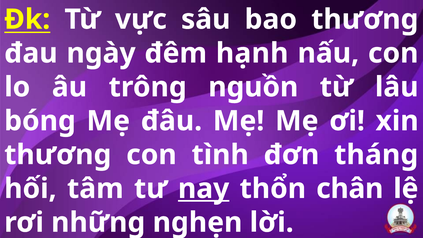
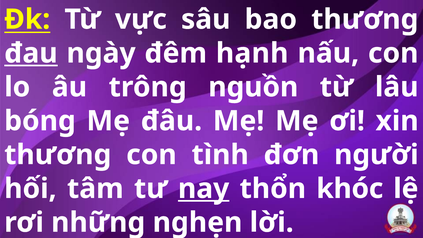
đau underline: none -> present
tháng: tháng -> người
chân: chân -> khóc
